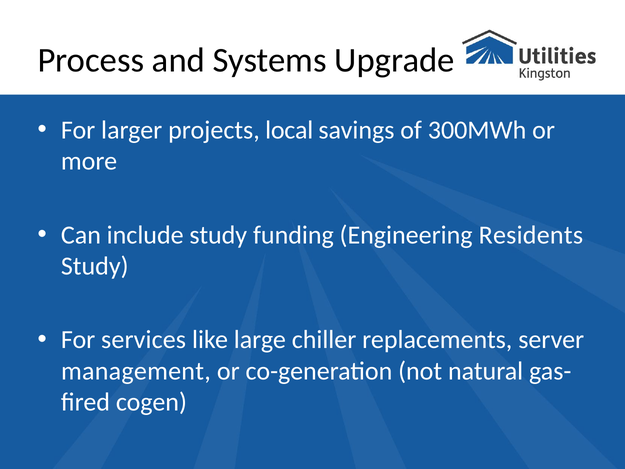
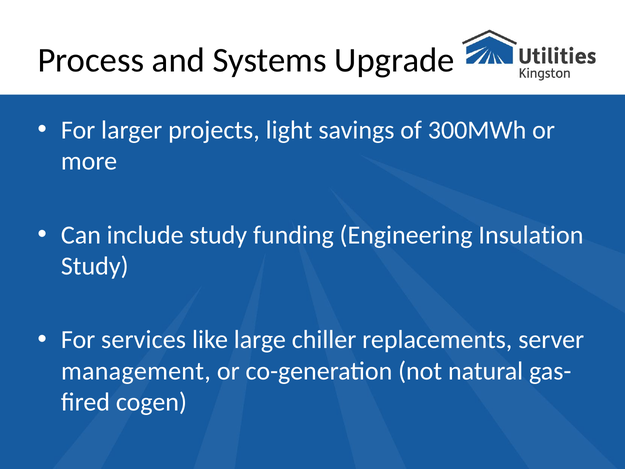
local: local -> light
Residents: Residents -> Insulation
